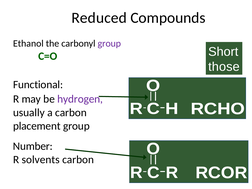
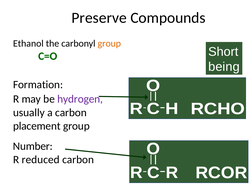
Reduced: Reduced -> Preserve
group at (109, 44) colour: purple -> orange
those: those -> being
Functional: Functional -> Formation
solvents: solvents -> reduced
